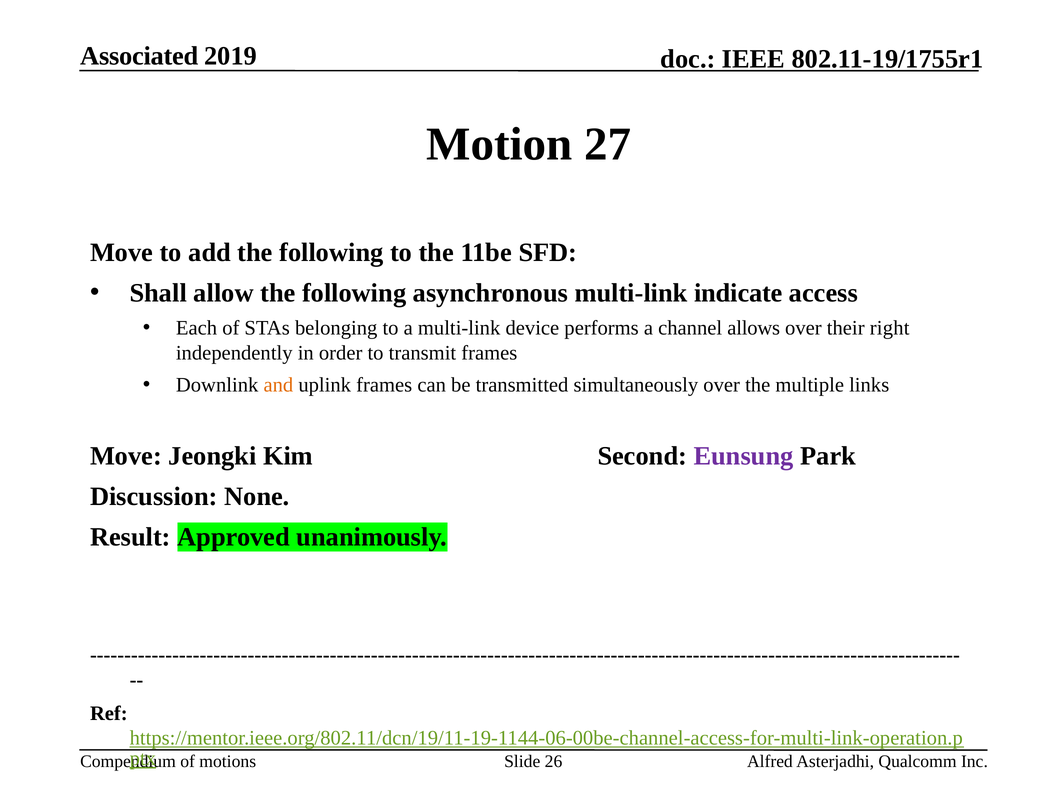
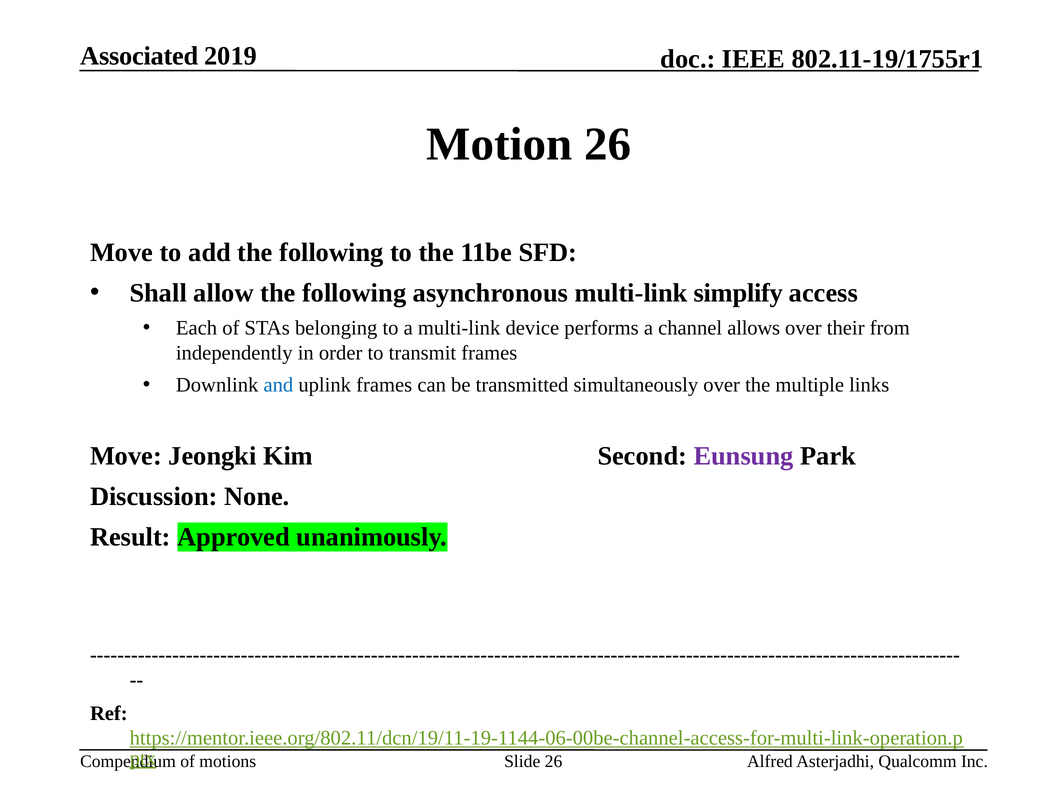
Motion 27: 27 -> 26
indicate: indicate -> simplify
right: right -> from
and colour: orange -> blue
